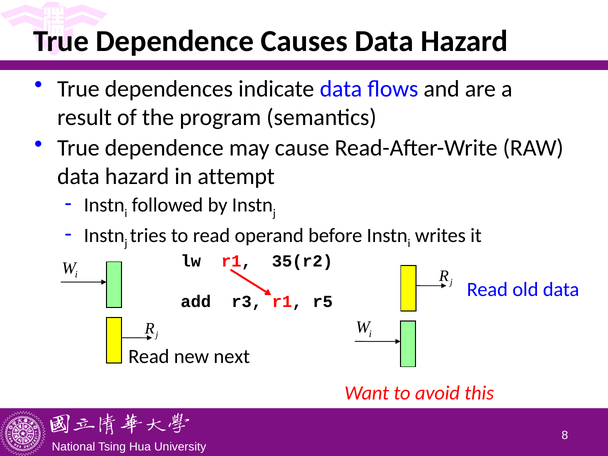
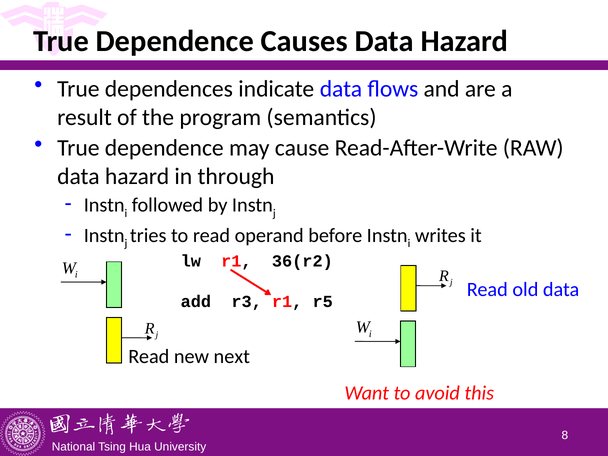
attempt: attempt -> through
35(r2: 35(r2 -> 36(r2
